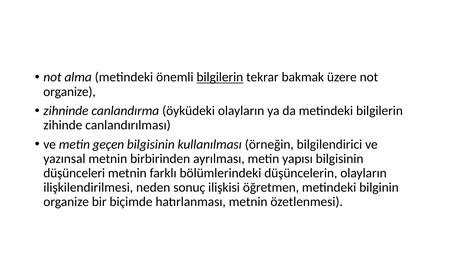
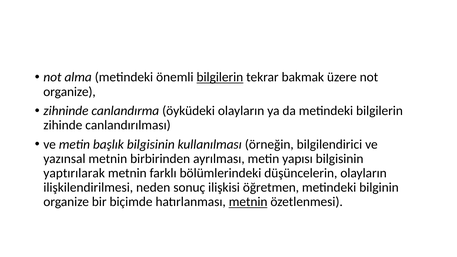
geçen: geçen -> başlık
düşünceleri: düşünceleri -> yaptırılarak
metnin at (248, 202) underline: none -> present
